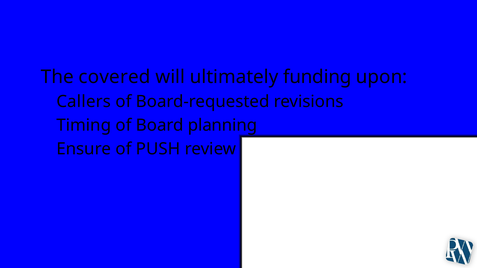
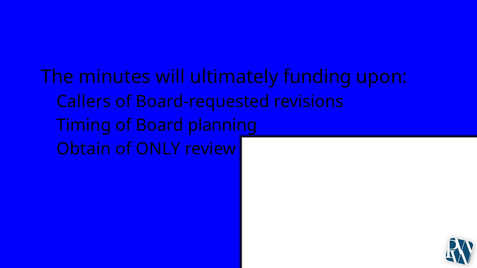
covered: covered -> minutes
Ensure: Ensure -> Obtain
PUSH: PUSH -> ONLY
